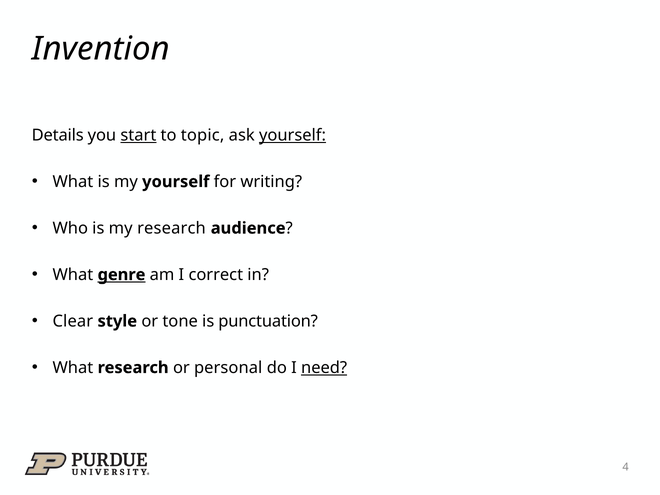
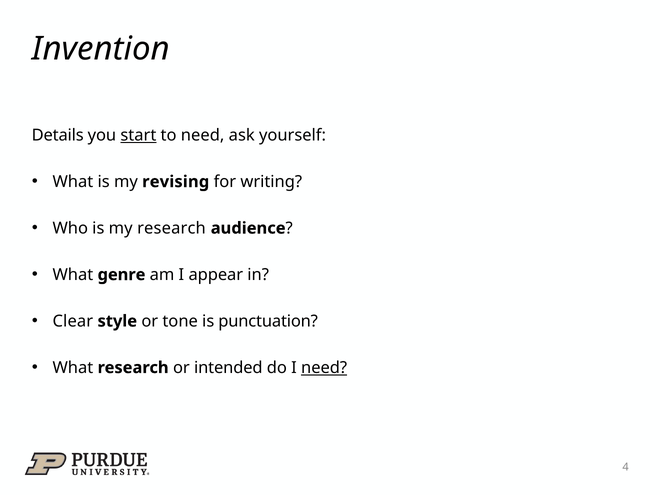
to topic: topic -> need
yourself at (292, 135) underline: present -> none
my yourself: yourself -> revising
genre underline: present -> none
correct: correct -> appear
personal: personal -> intended
